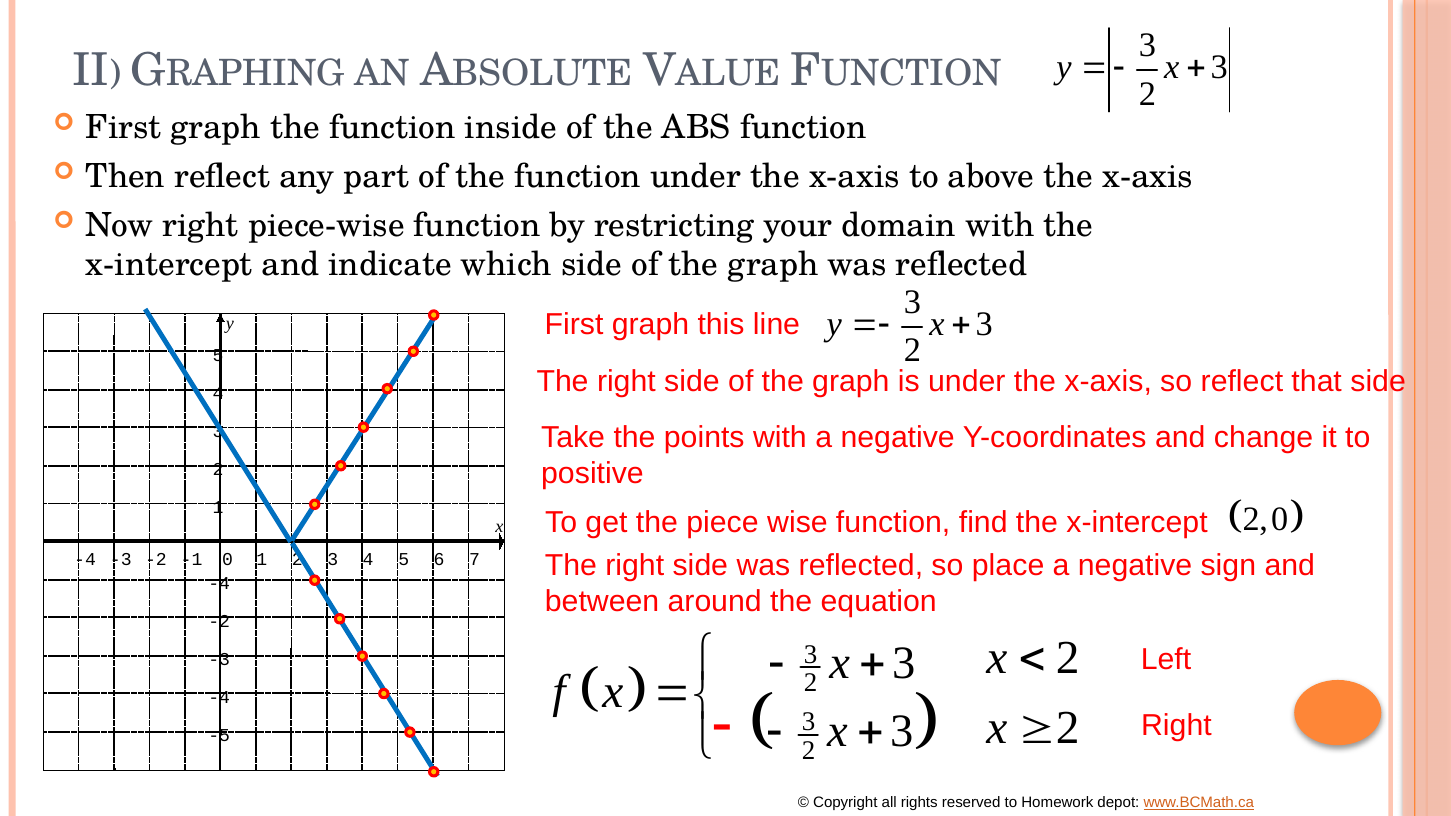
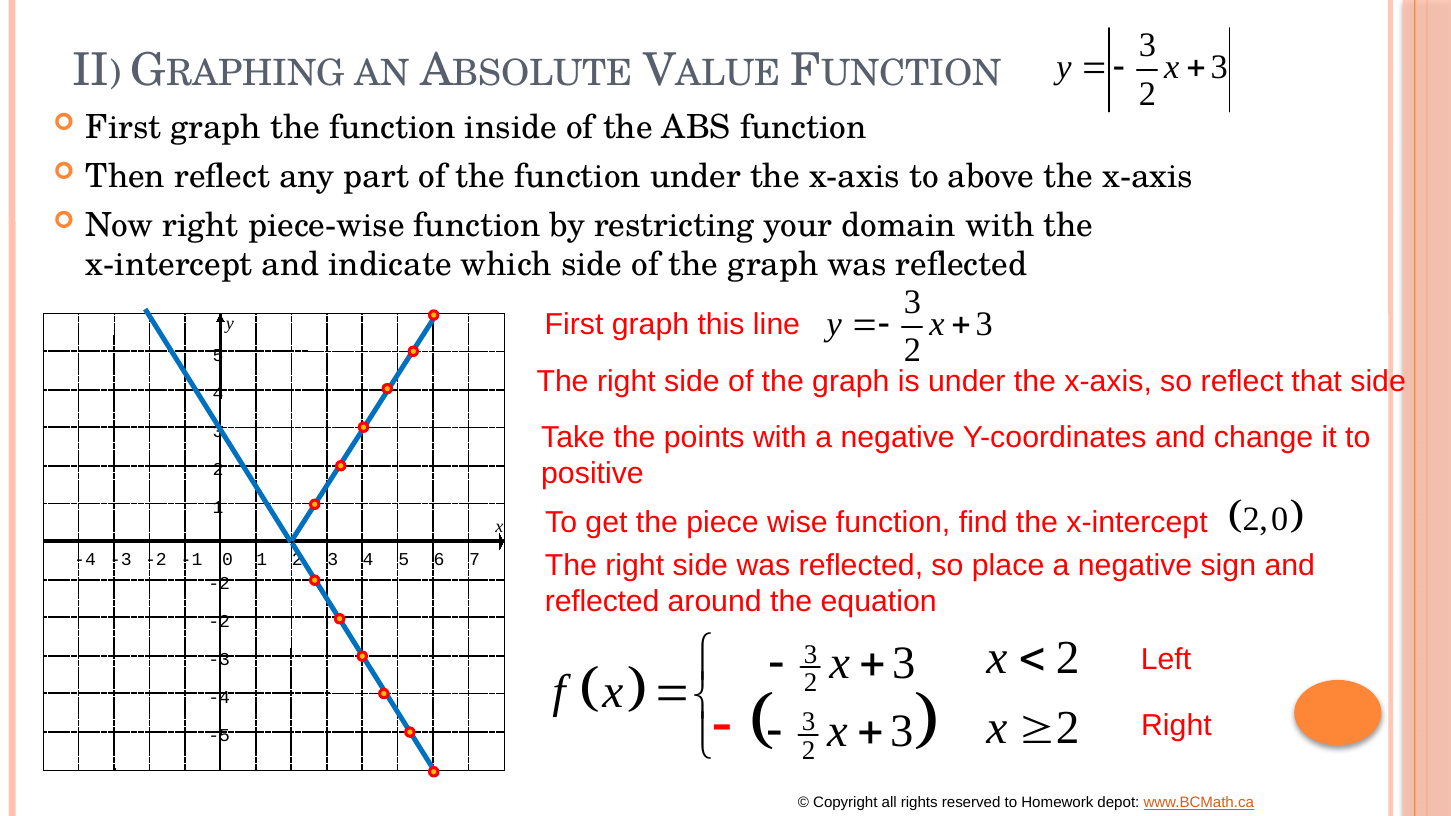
-4 at (219, 584): -4 -> -2
between at (602, 601): between -> reflected
